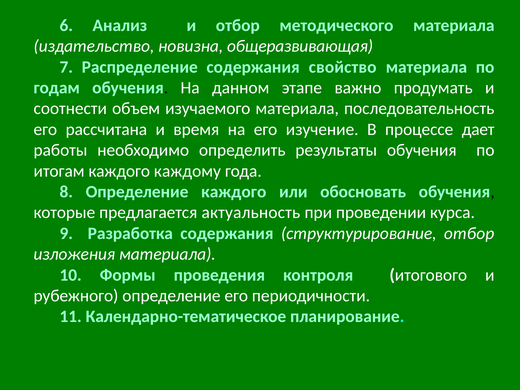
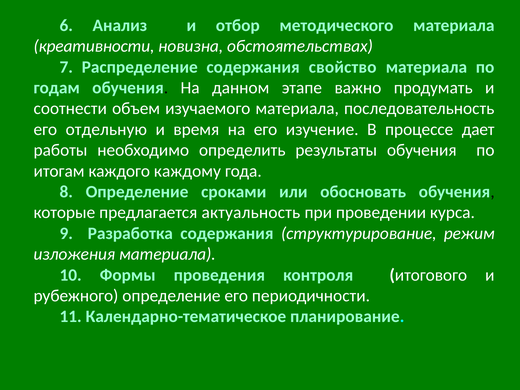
издательство: издательство -> креативности
общеразвивающая: общеразвивающая -> обстоятельствах
рассчитана: рассчитана -> отдельную
Определение каждого: каждого -> сроками
структурирование отбор: отбор -> режим
